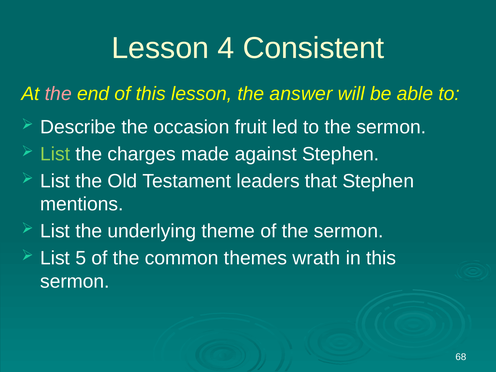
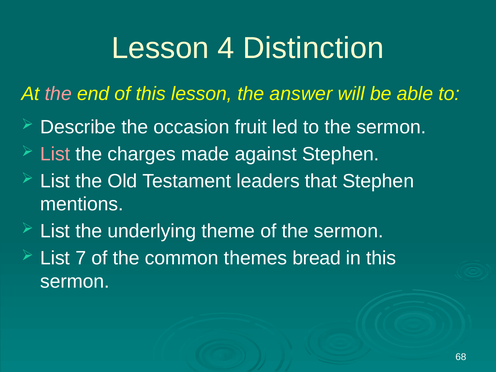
Consistent: Consistent -> Distinction
List at (55, 154) colour: light green -> pink
5: 5 -> 7
wrath: wrath -> bread
